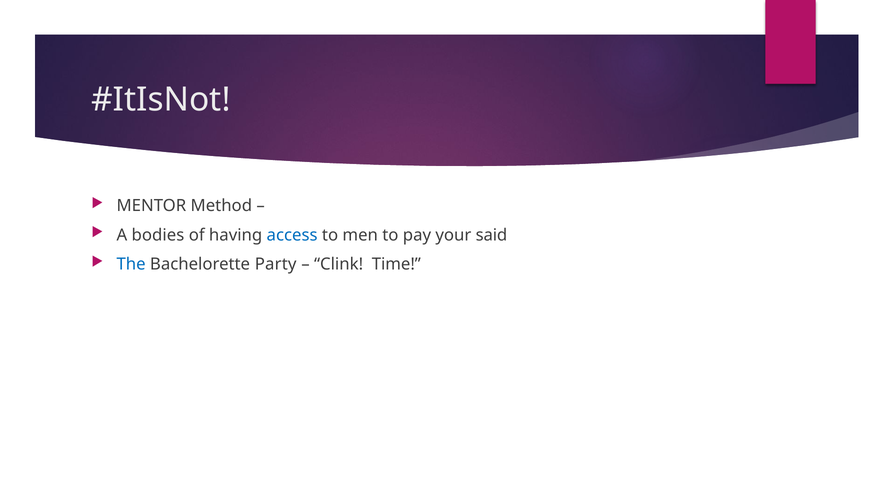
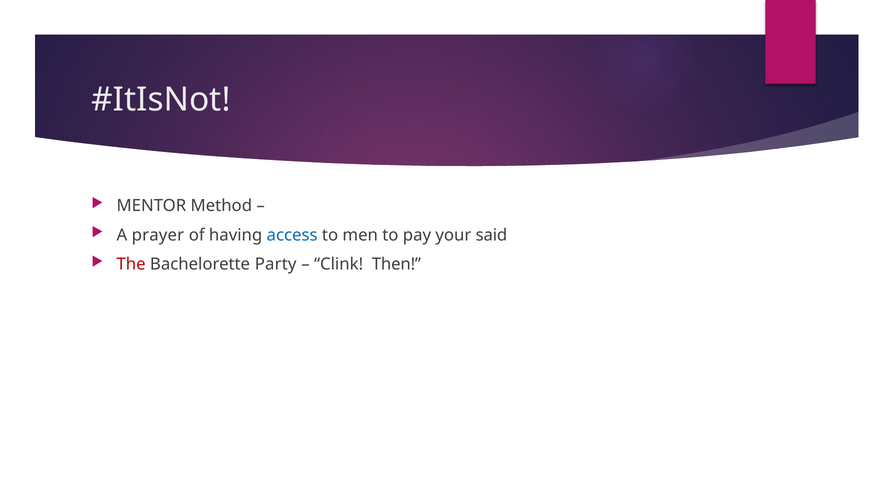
bodies: bodies -> prayer
The colour: blue -> red
Time: Time -> Then
